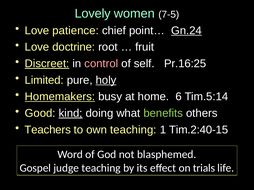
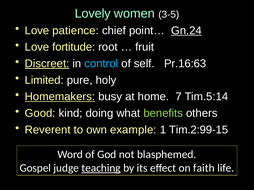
7-5: 7-5 -> 3-5
doctrine: doctrine -> fortitude
control colour: pink -> light blue
Pr.16:25: Pr.16:25 -> Pr.16:63
holy underline: present -> none
6: 6 -> 7
kind underline: present -> none
Teachers: Teachers -> Reverent
own teaching: teaching -> example
Tim.2:40-15: Tim.2:40-15 -> Tim.2:99-15
teaching at (101, 168) underline: none -> present
trials: trials -> faith
